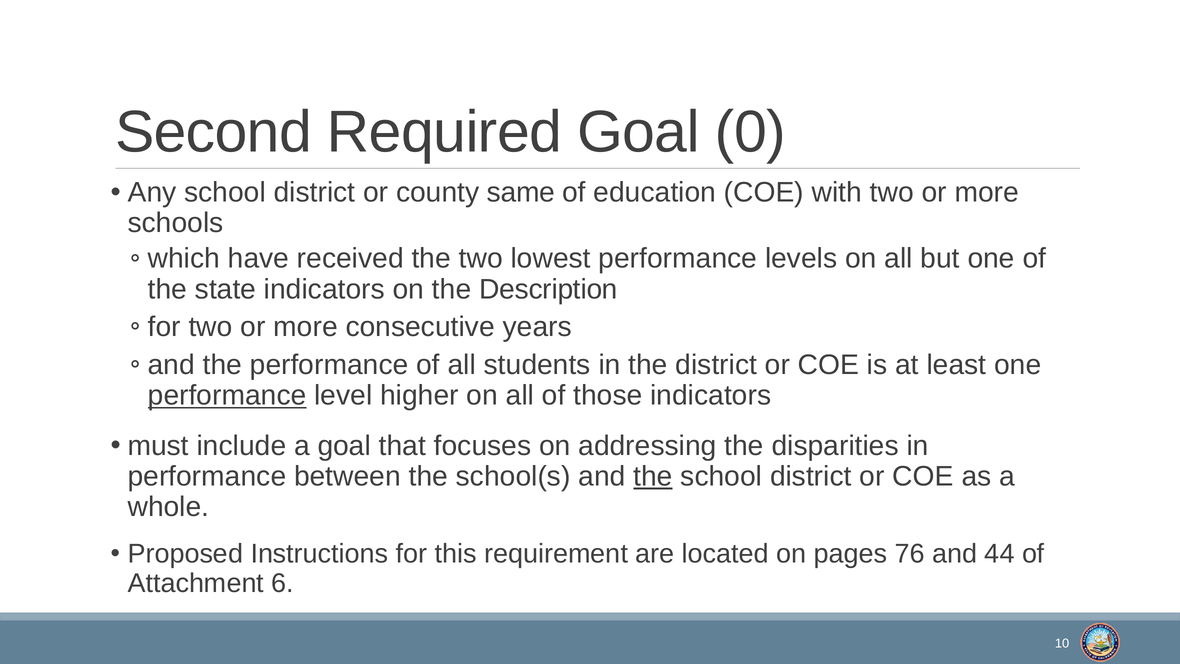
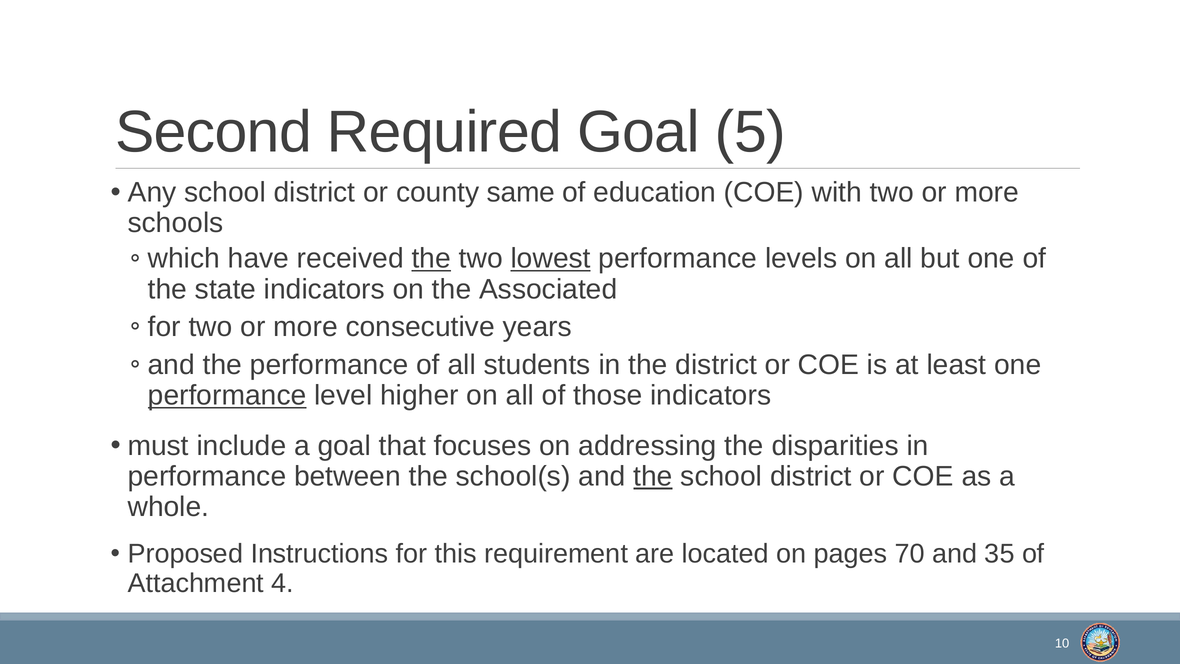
0: 0 -> 5
the at (431, 259) underline: none -> present
lowest underline: none -> present
Description: Description -> Associated
76: 76 -> 70
44: 44 -> 35
6: 6 -> 4
